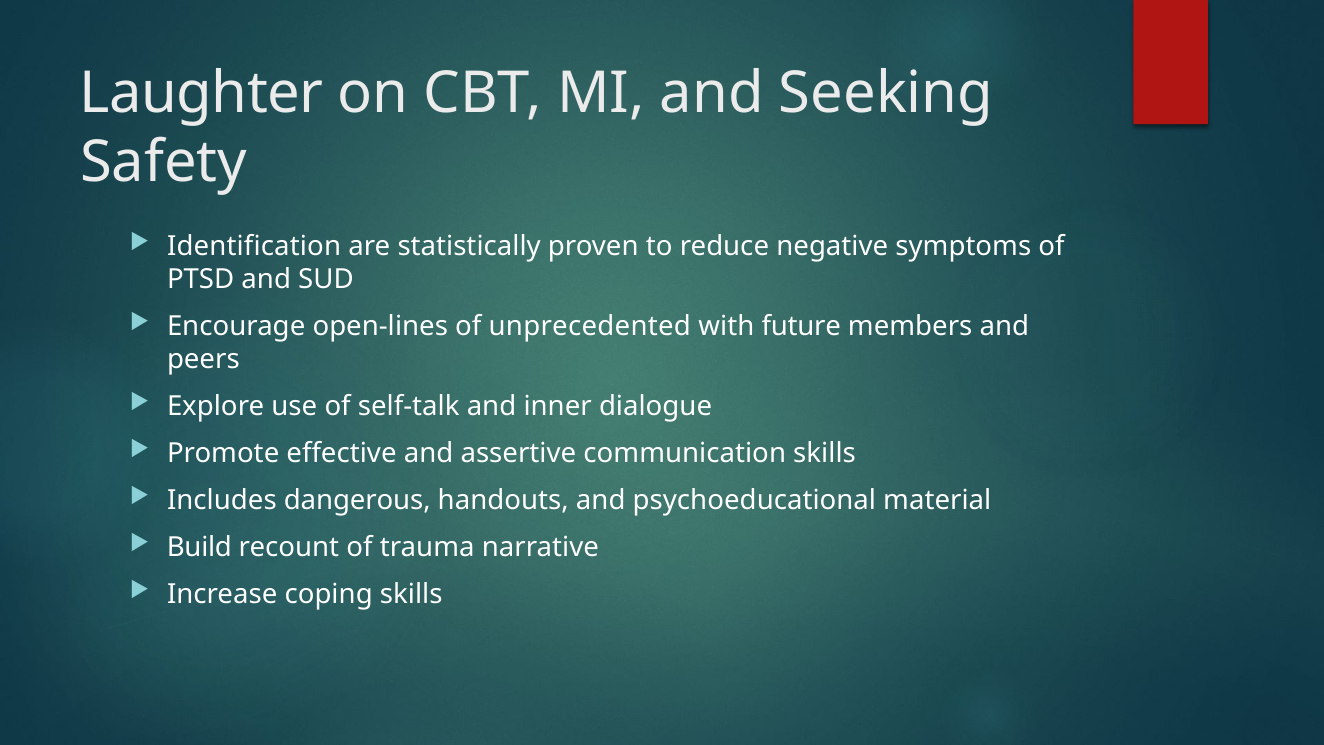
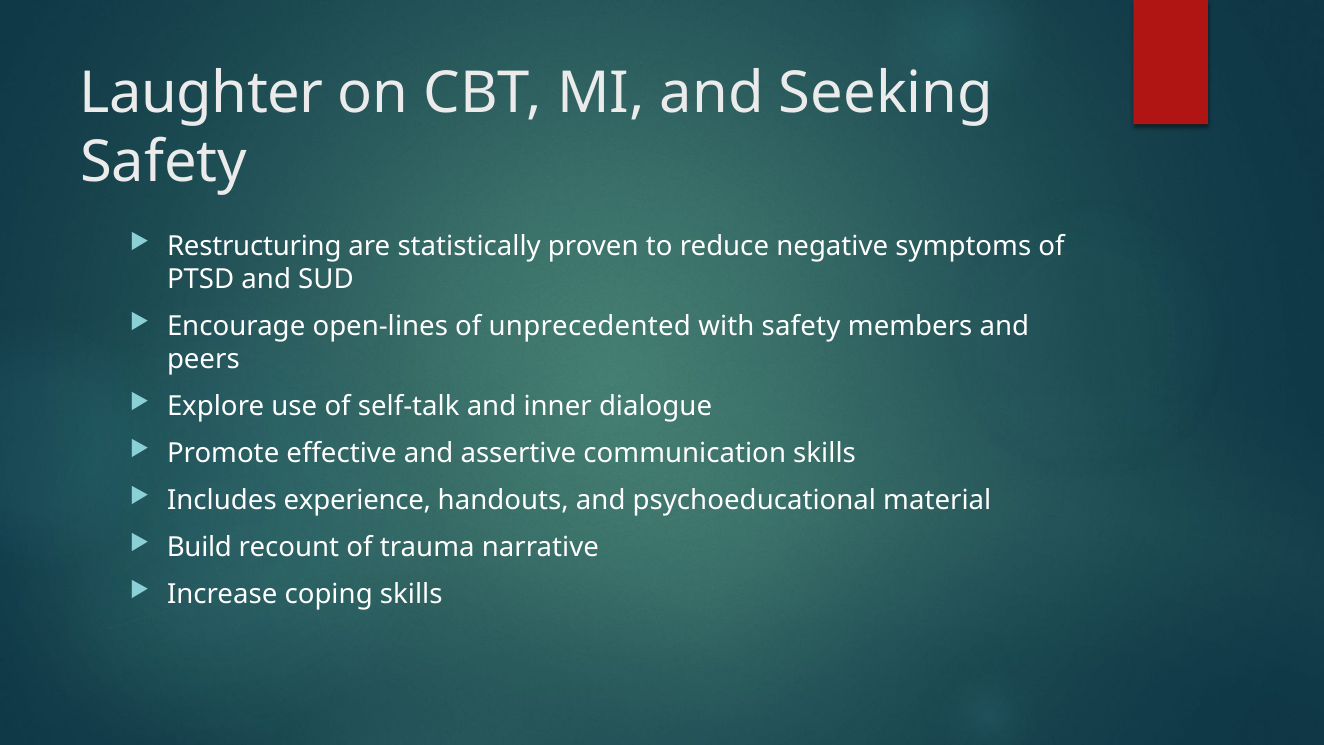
Identification: Identification -> Restructuring
with future: future -> safety
dangerous: dangerous -> experience
